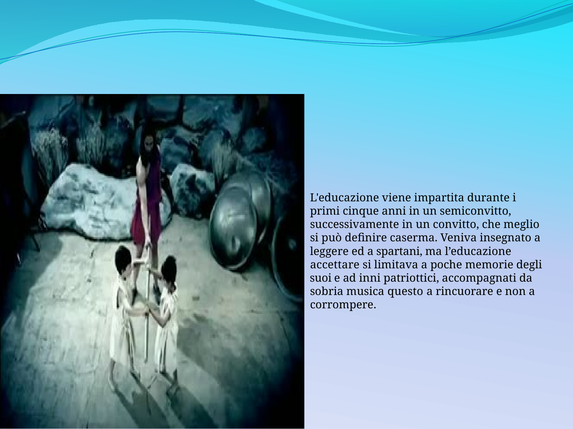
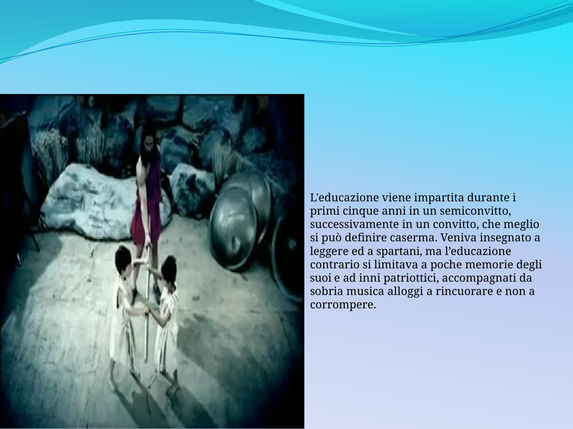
accettare: accettare -> contrario
questo: questo -> alloggi
